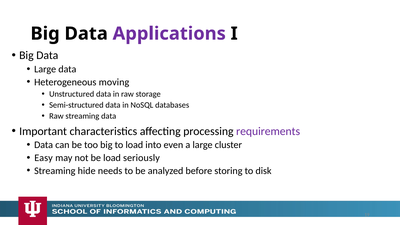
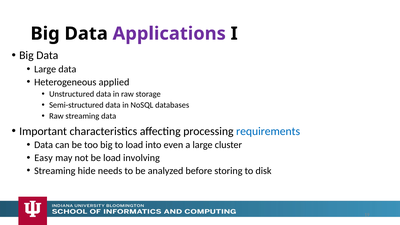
moving: moving -> applied
requirements colour: purple -> blue
seriously: seriously -> involving
